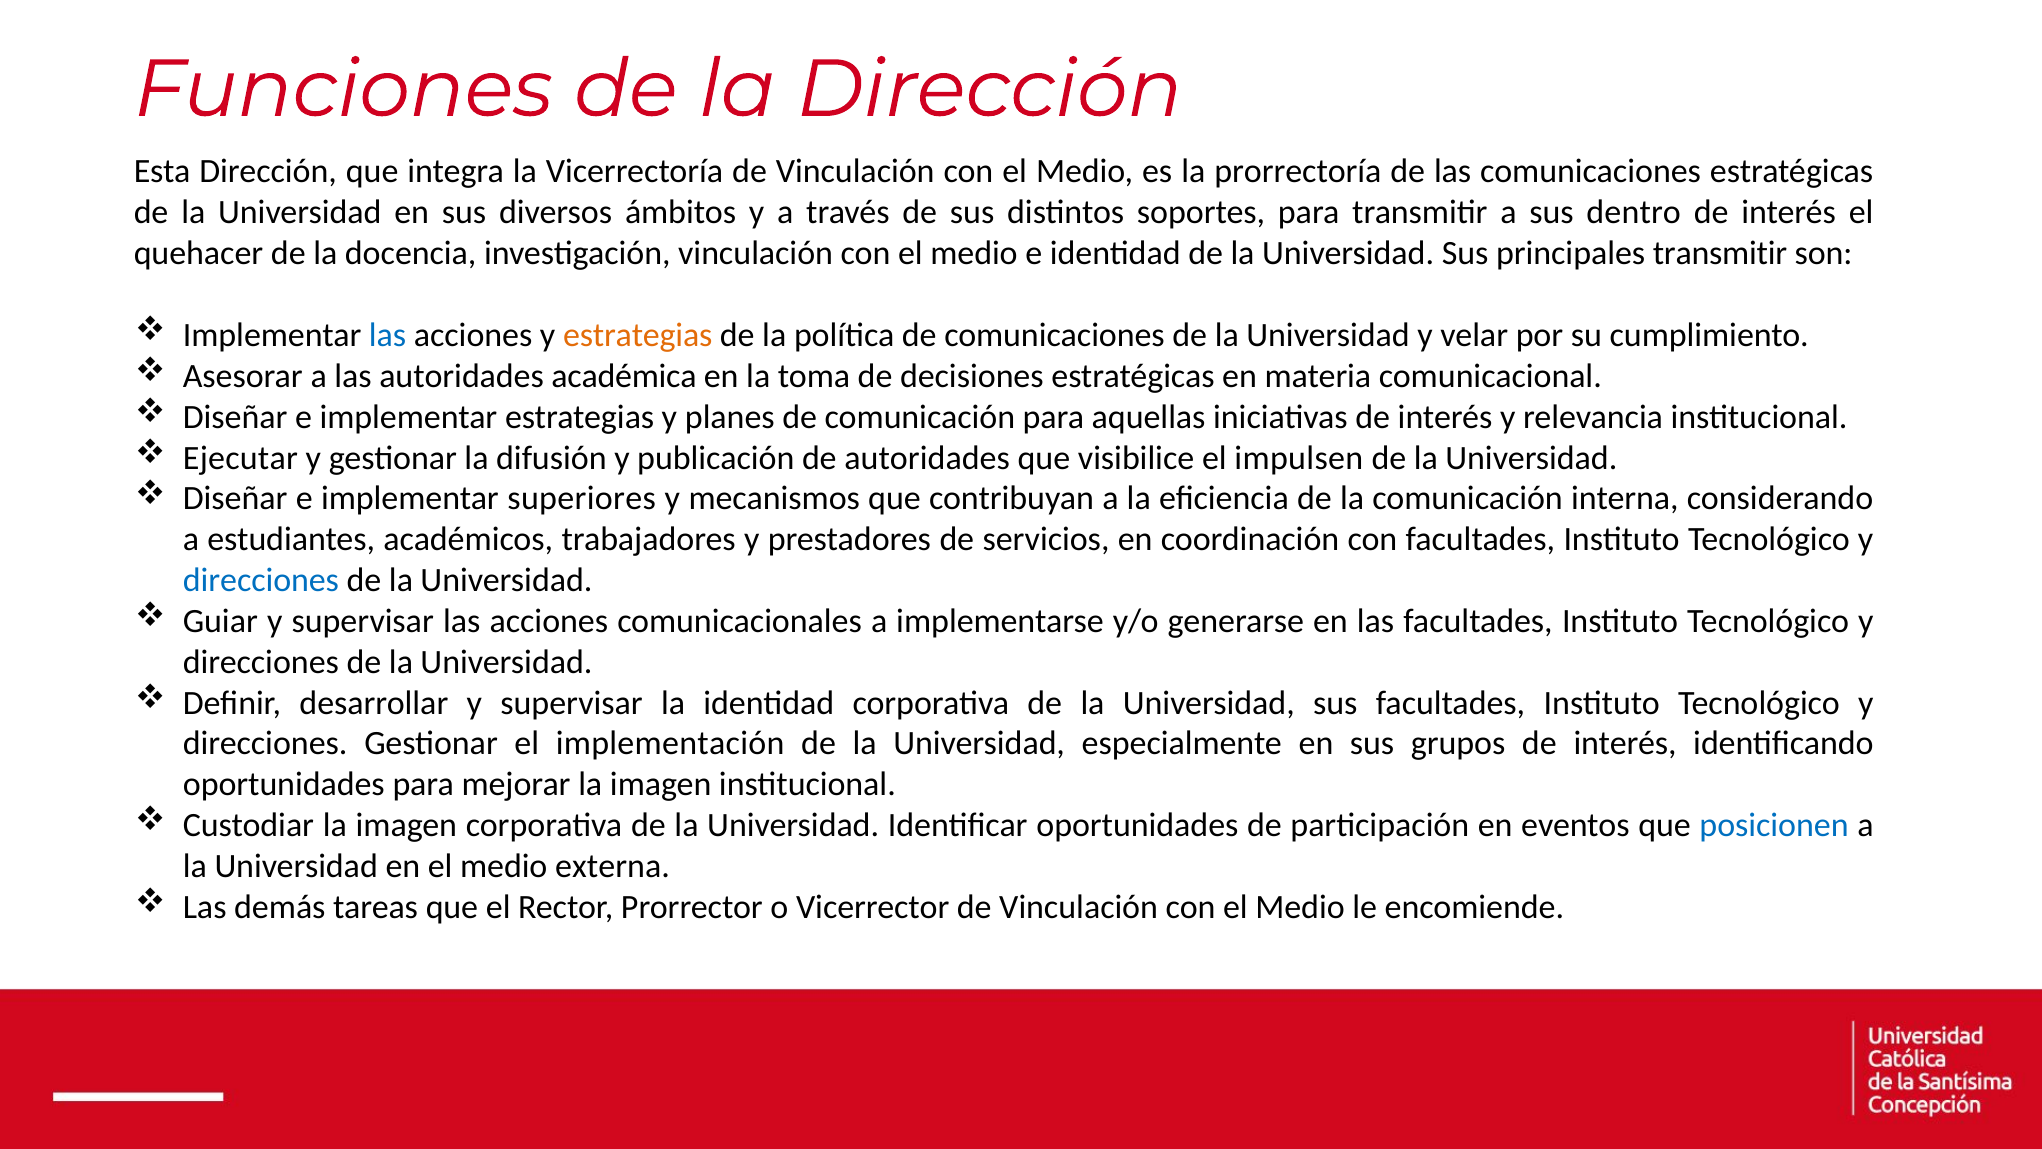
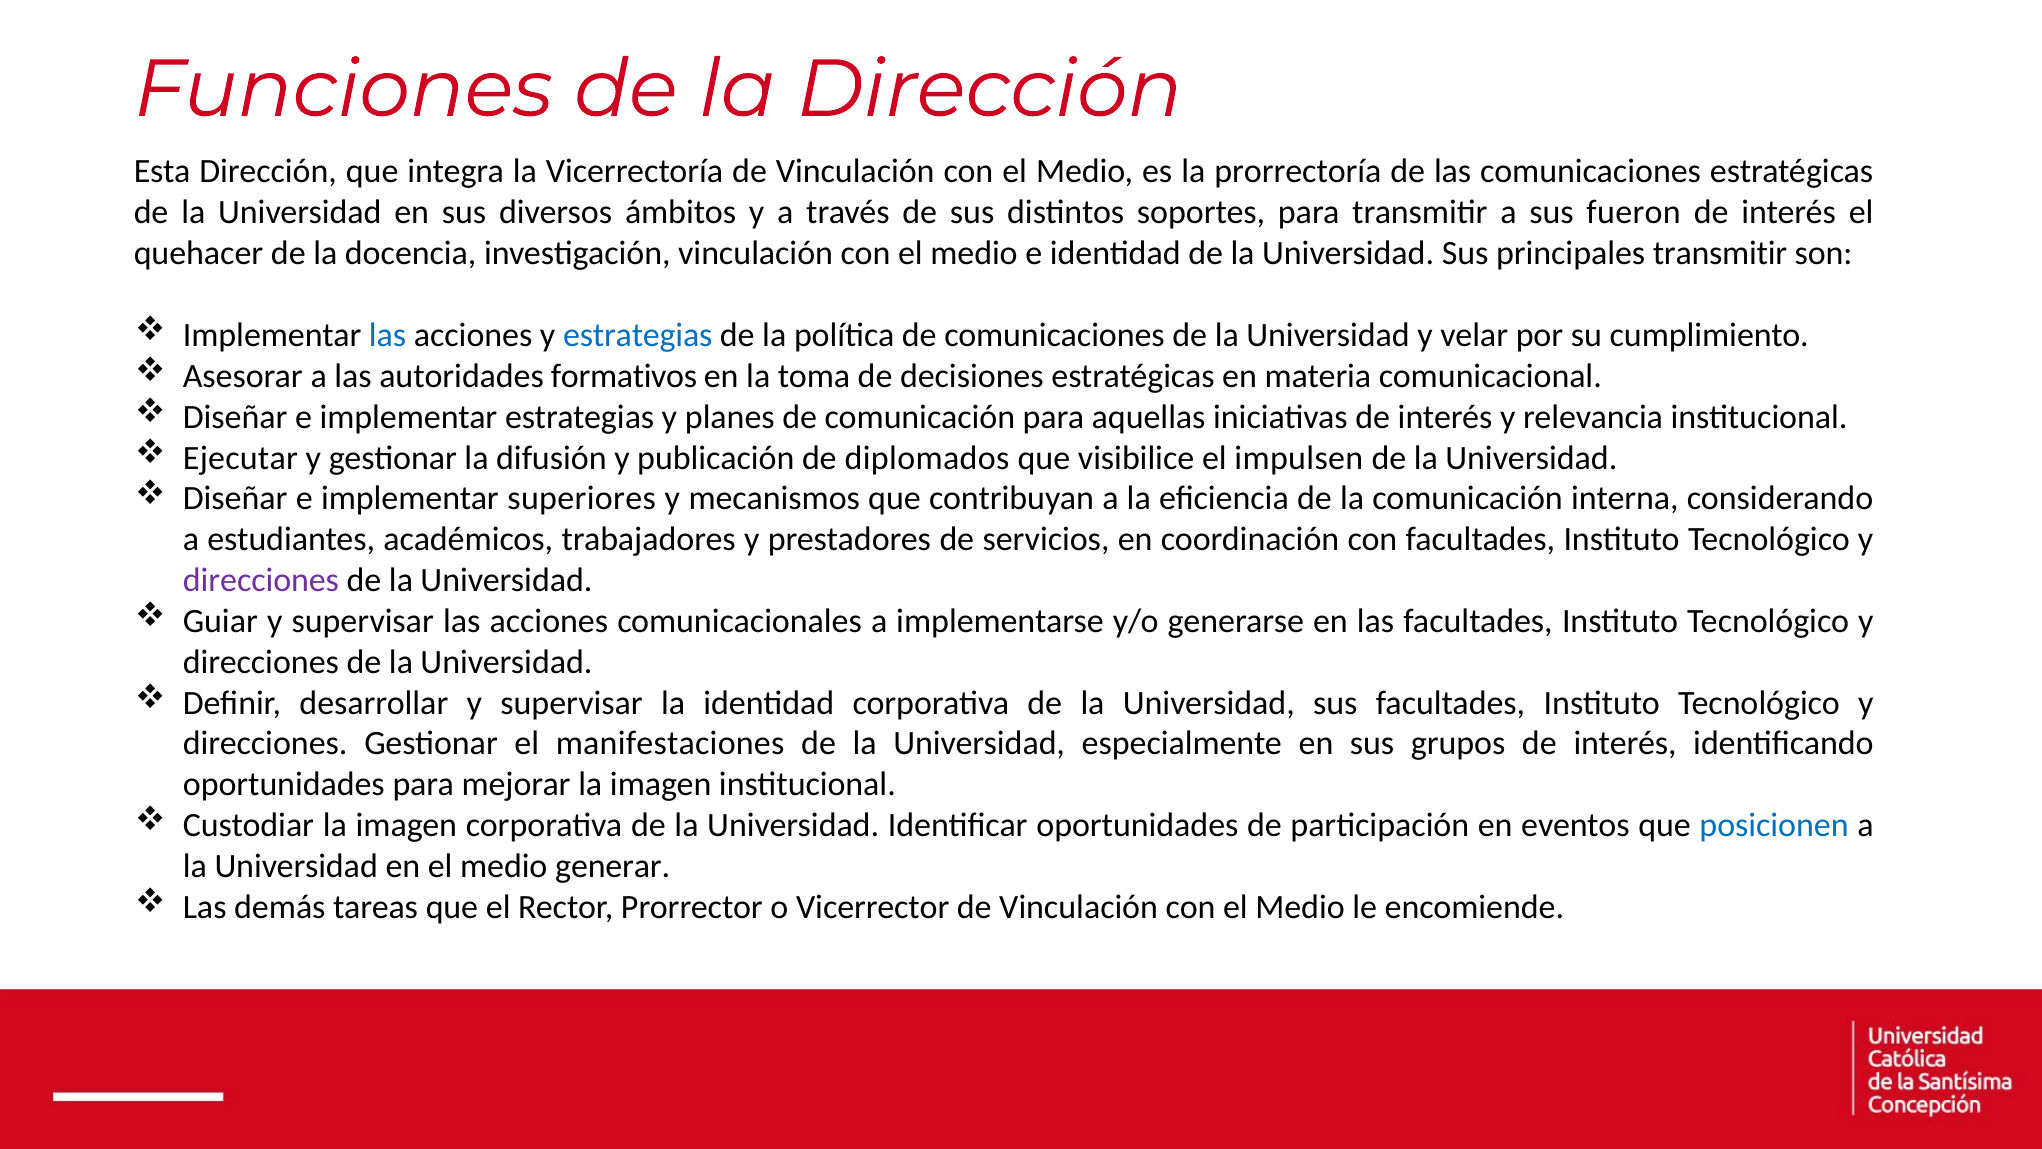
dentro: dentro -> fueron
estrategias at (638, 335) colour: orange -> blue
académica: académica -> formativos
de autoridades: autoridades -> diplomados
direcciones at (261, 580) colour: blue -> purple
implementación: implementación -> manifestaciones
externa: externa -> generar
